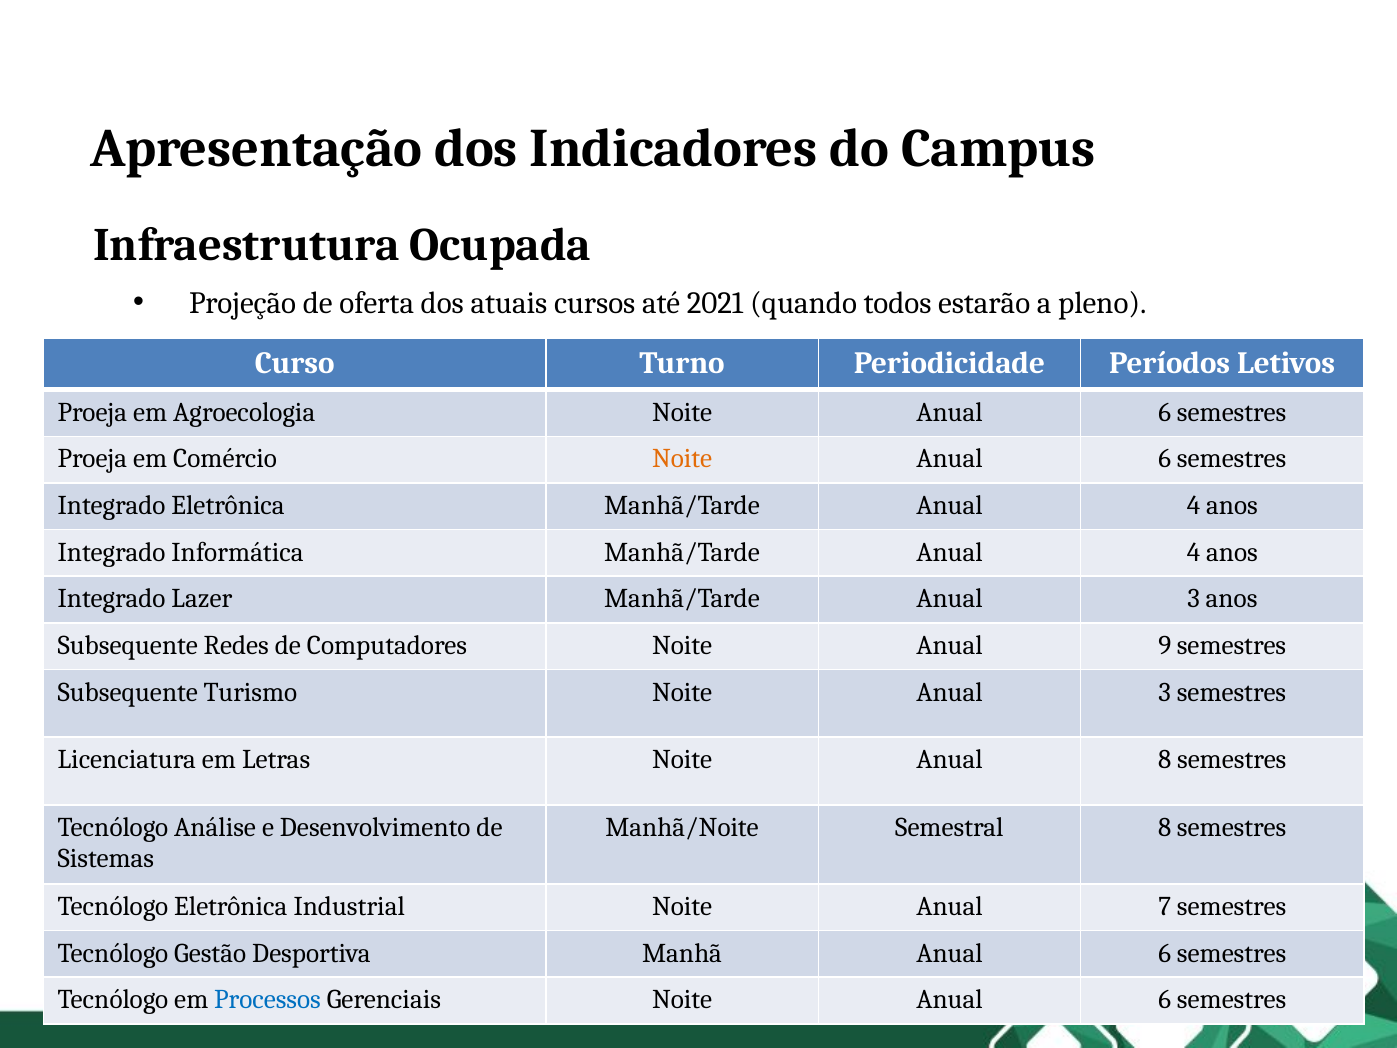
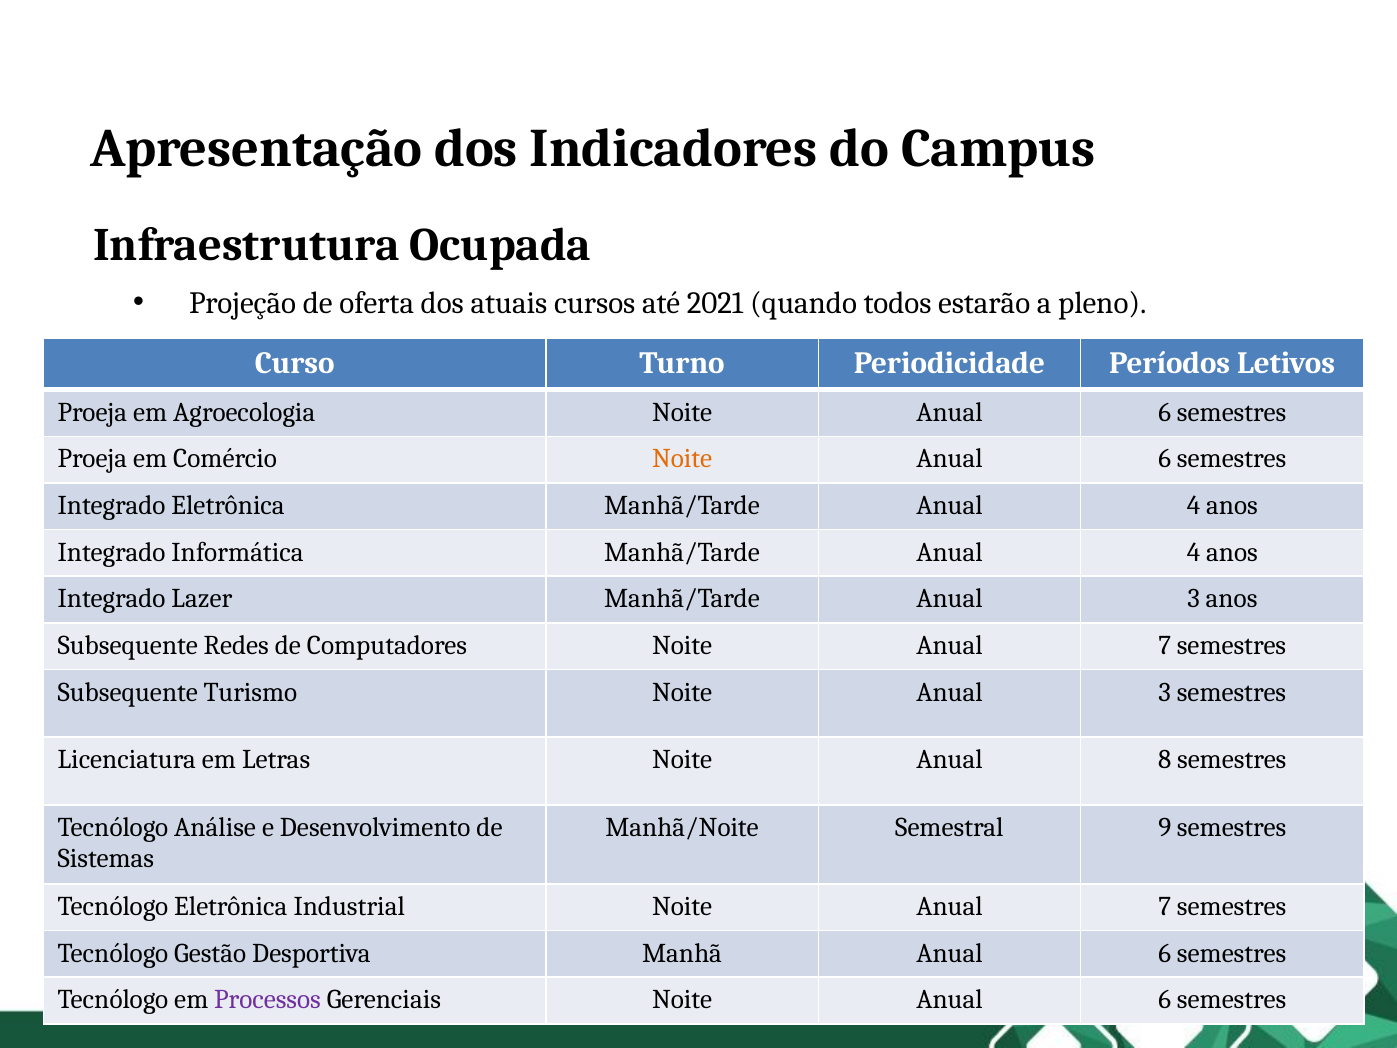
Computadores Noite Anual 9: 9 -> 7
Semestral 8: 8 -> 9
Processos colour: blue -> purple
